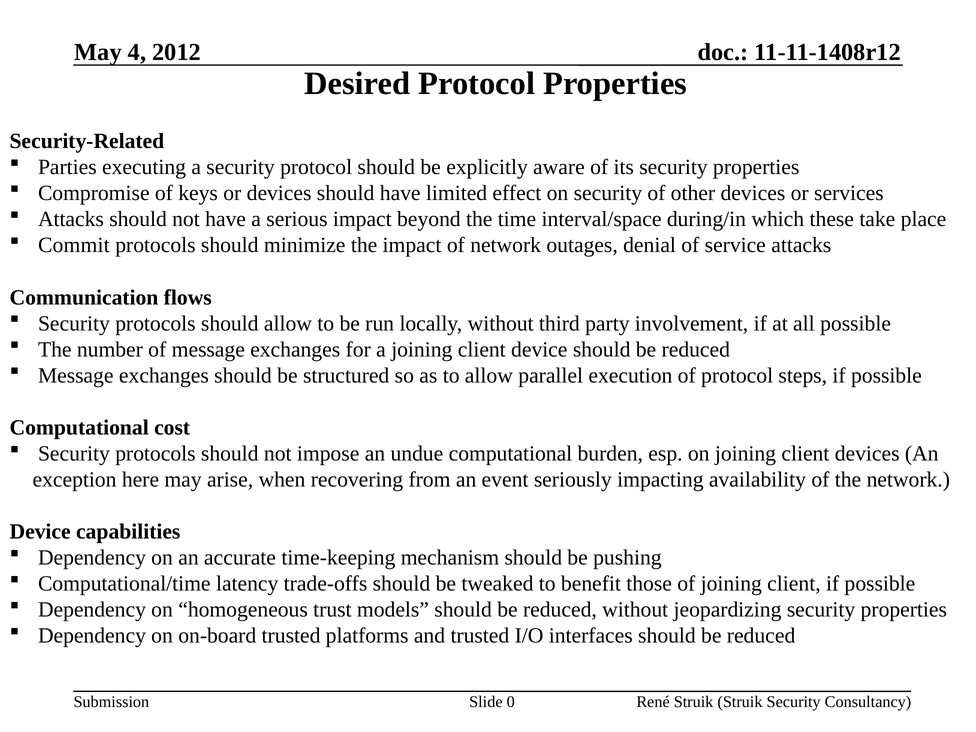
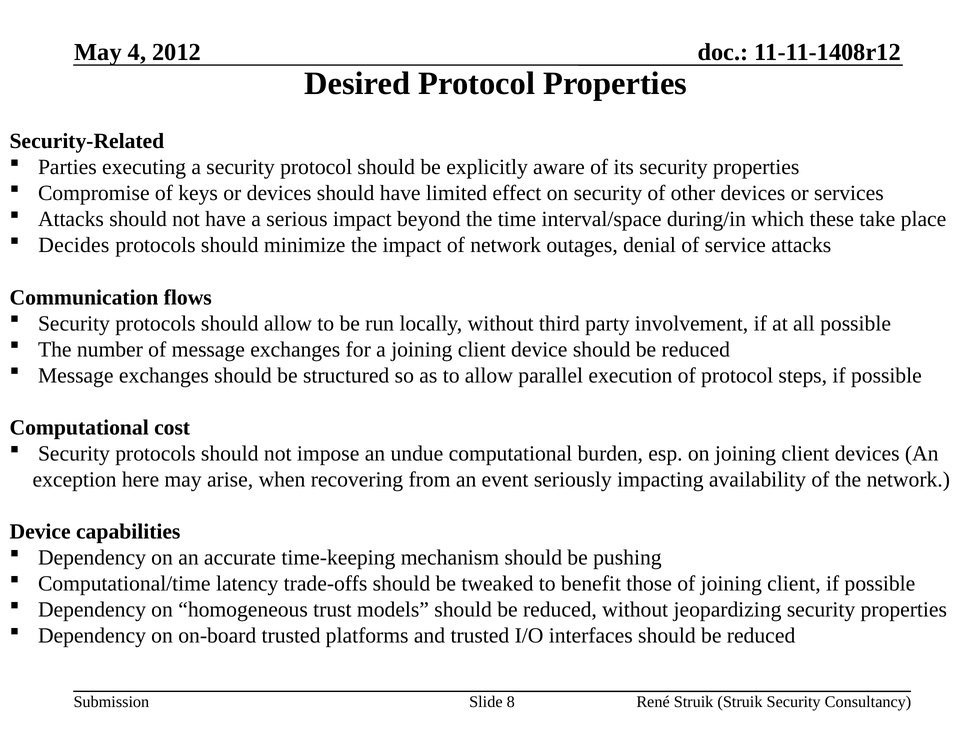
Commit: Commit -> Decides
0: 0 -> 8
